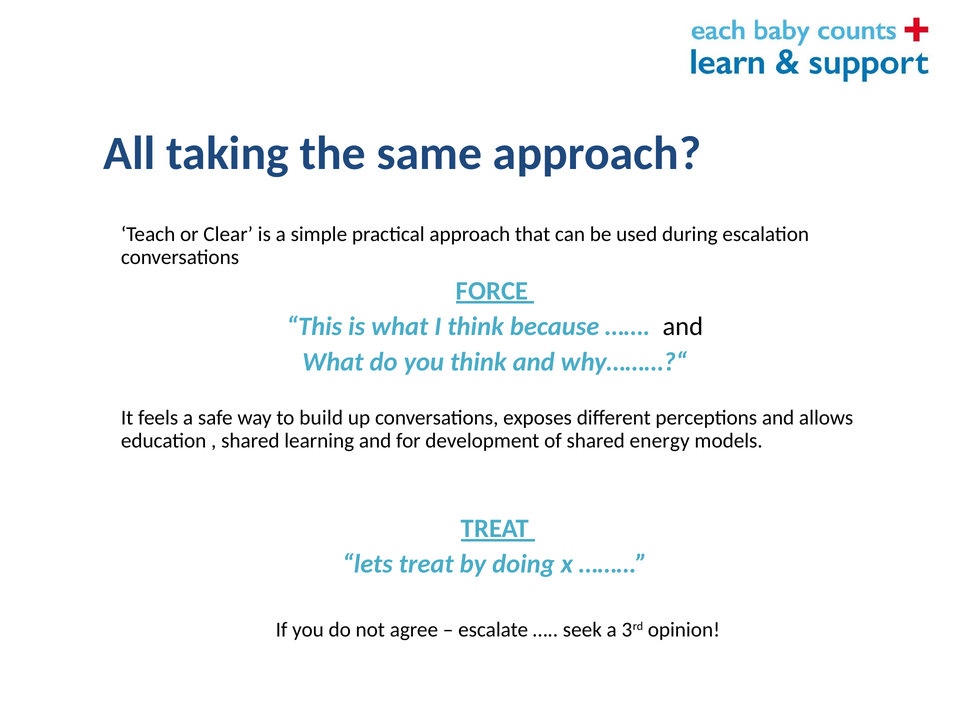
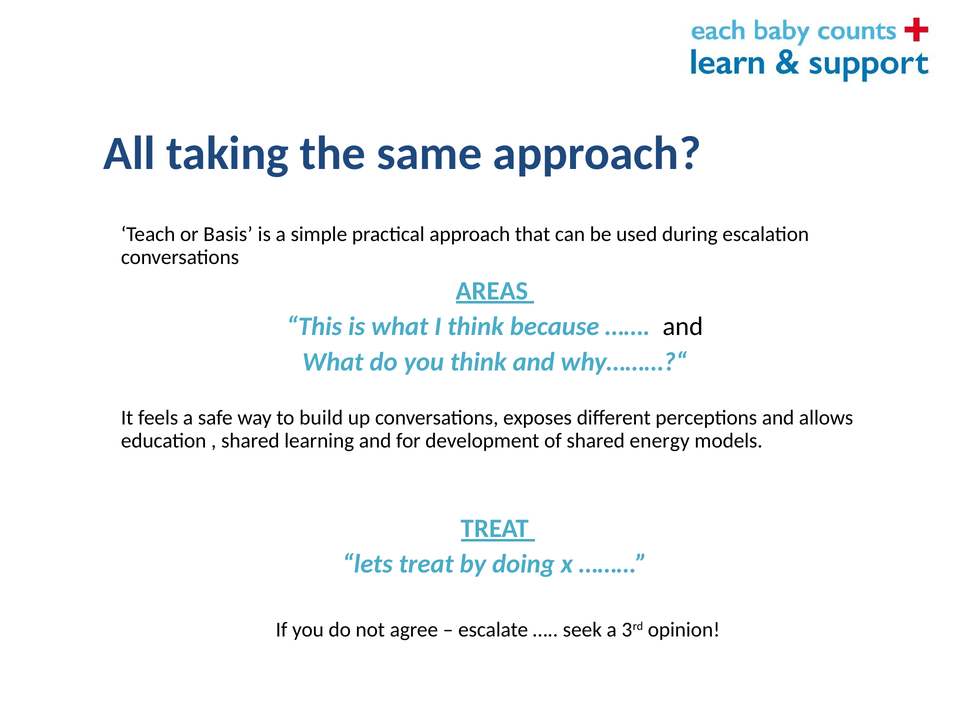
Clear: Clear -> Basis
FORCE: FORCE -> AREAS
